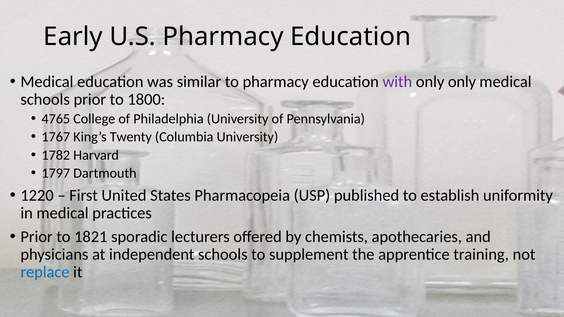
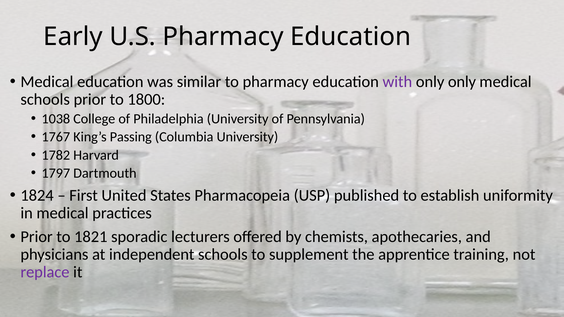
4765: 4765 -> 1038
Twenty: Twenty -> Passing
1220: 1220 -> 1824
replace colour: blue -> purple
